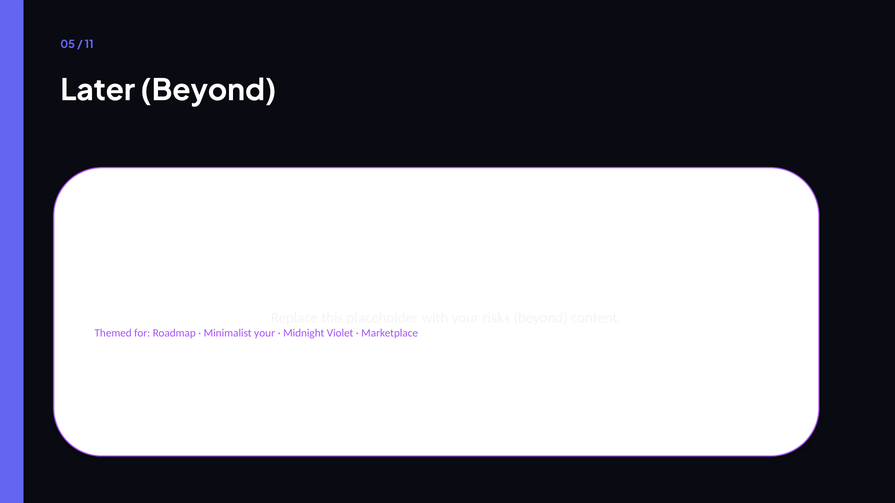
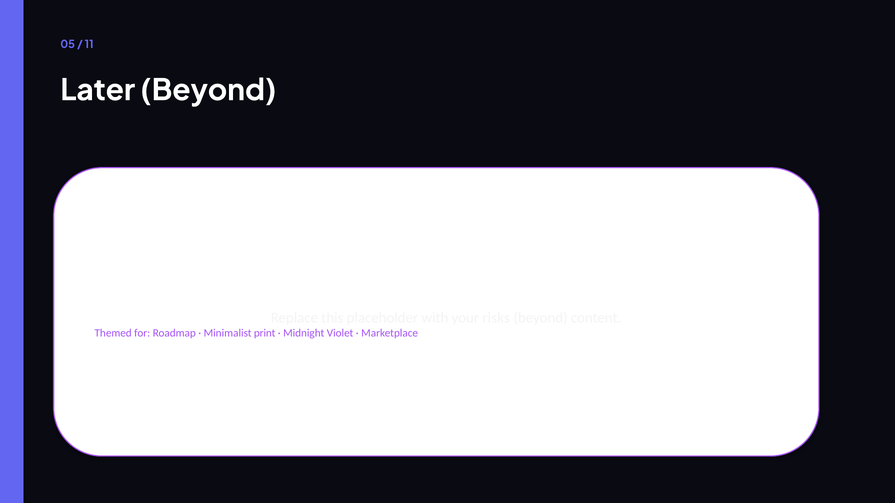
Minimalist your: your -> print
